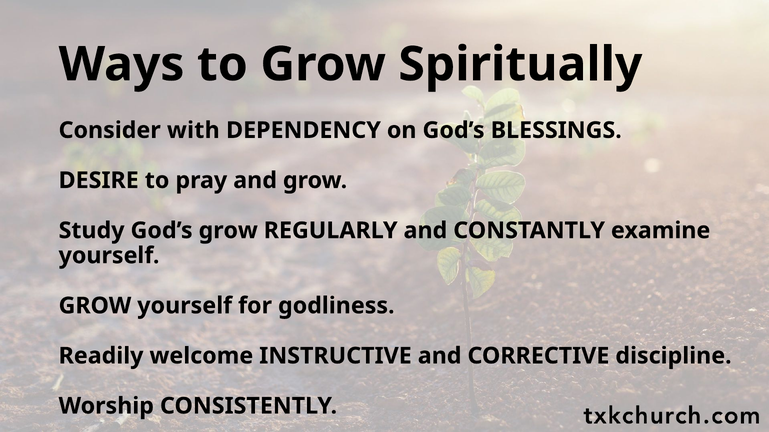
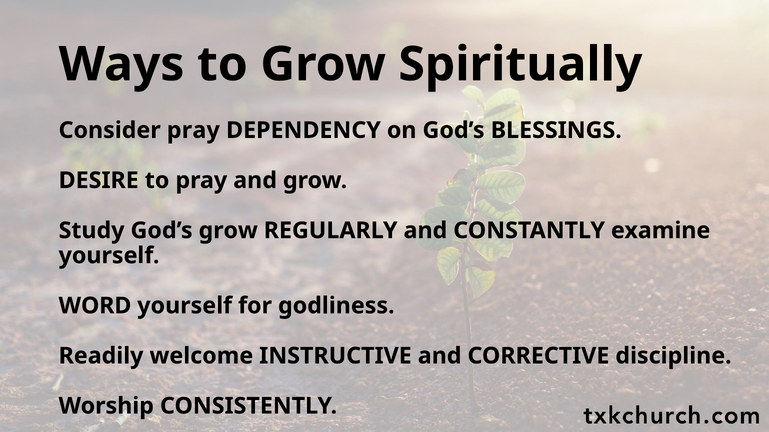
Consider with: with -> pray
GROW at (95, 306): GROW -> WORD
